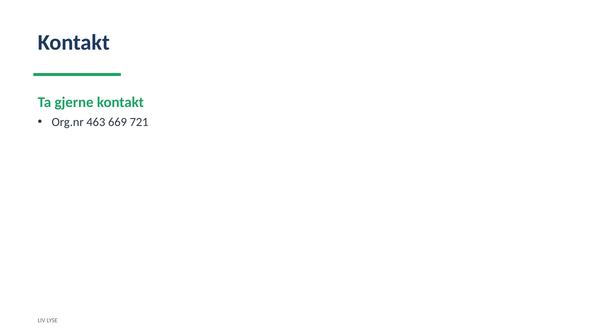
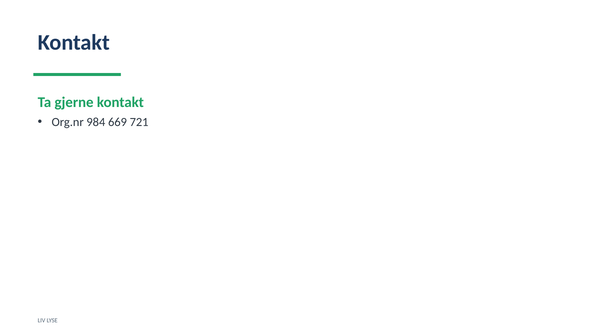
463: 463 -> 984
